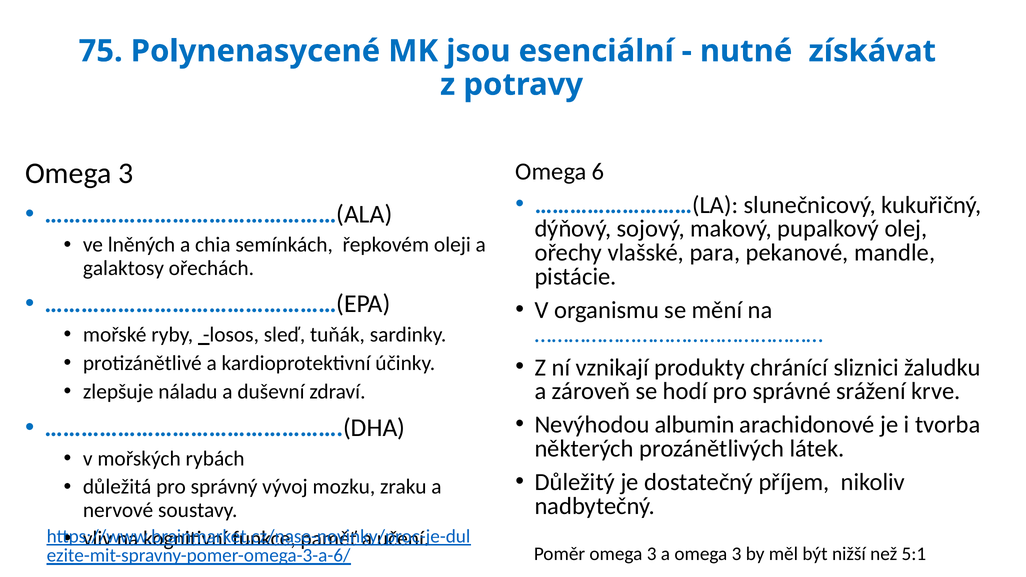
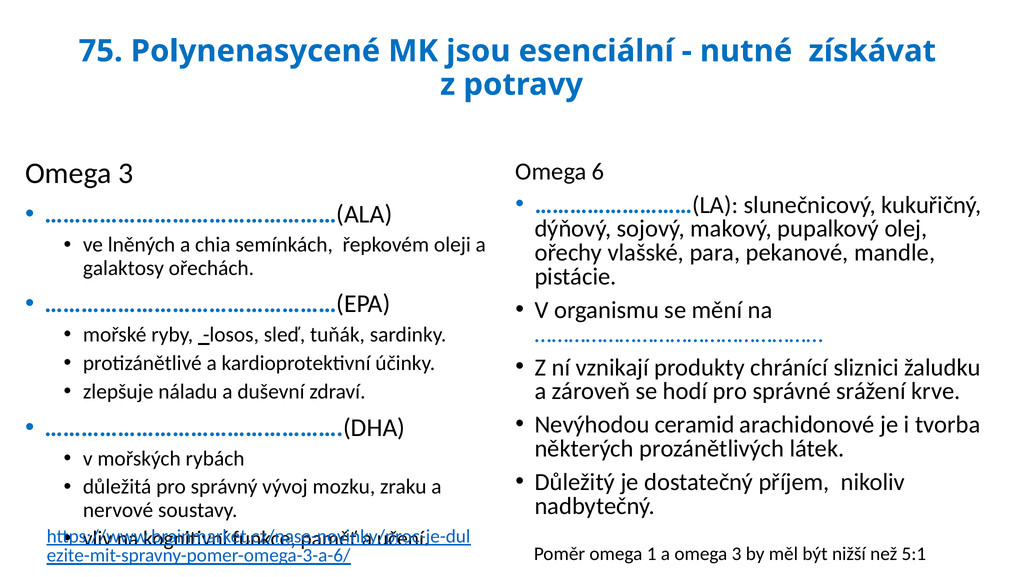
albumin: albumin -> ceramid
Poměr omega 3: 3 -> 1
